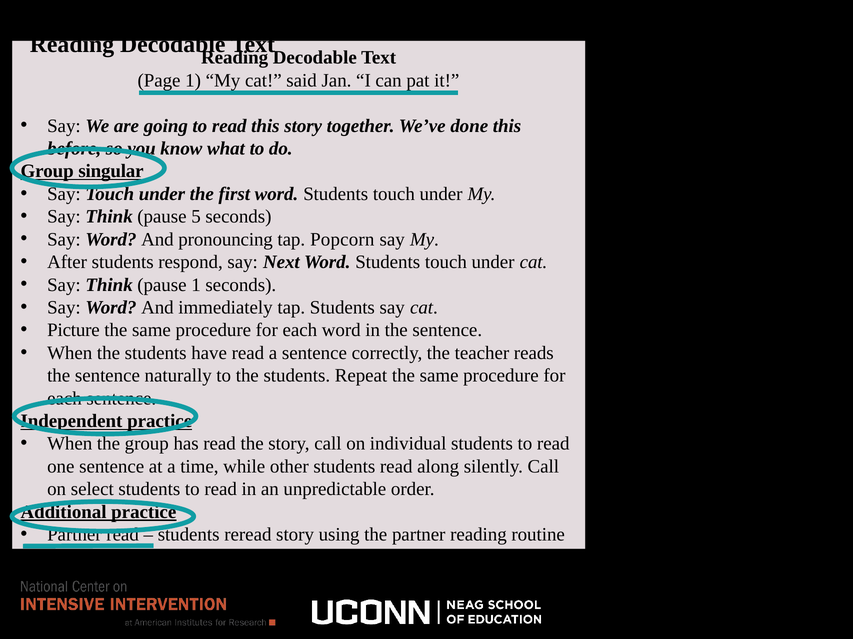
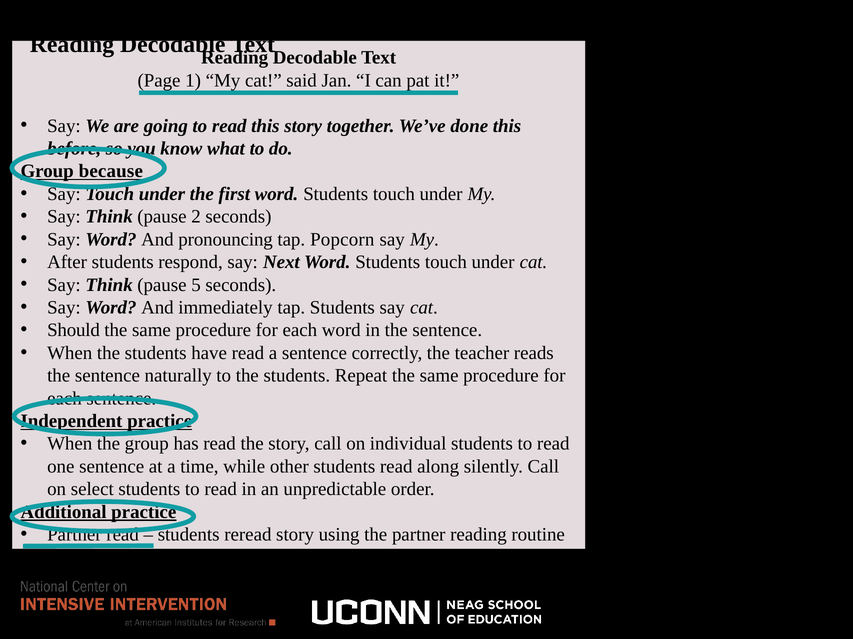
singular: singular -> because
5: 5 -> 2
pause 1: 1 -> 5
Picture: Picture -> Should
